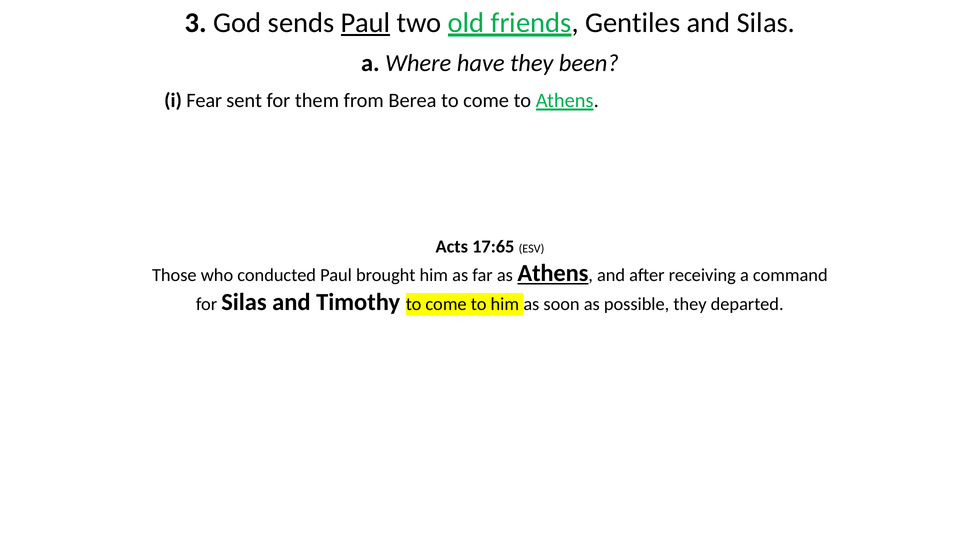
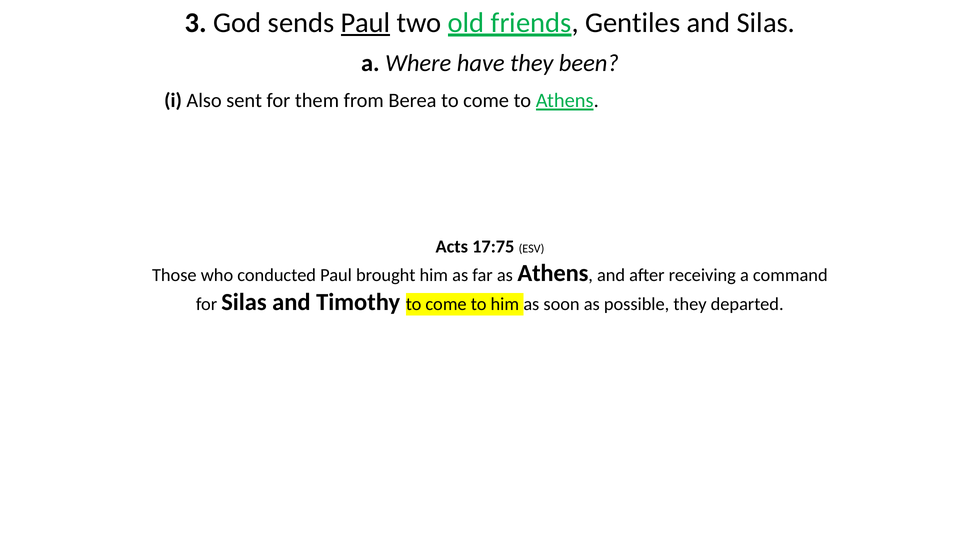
Fear: Fear -> Also
17:65: 17:65 -> 17:75
Athens at (553, 273) underline: present -> none
